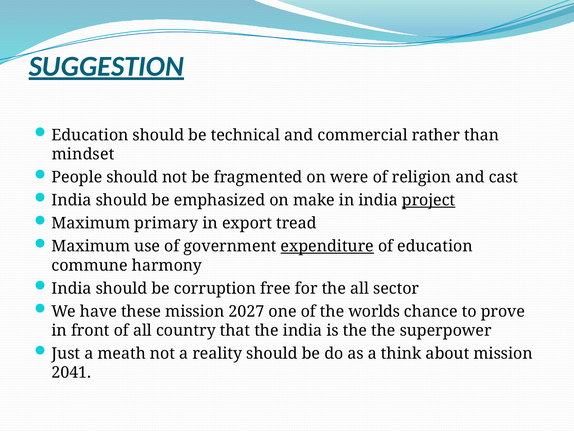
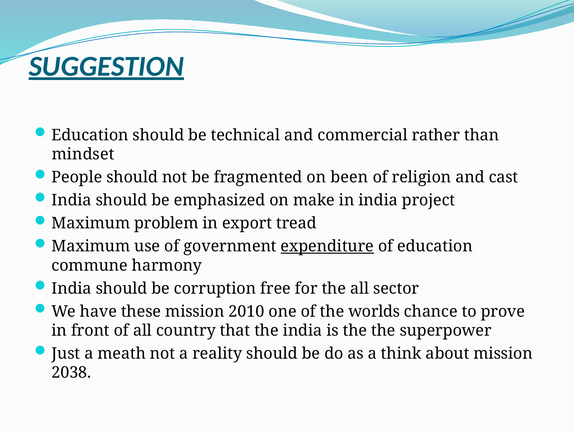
were: were -> been
project underline: present -> none
primary: primary -> problem
2027: 2027 -> 2010
2041: 2041 -> 2038
